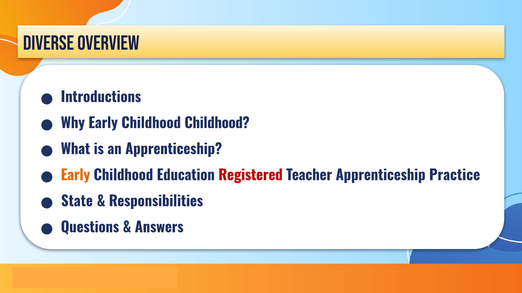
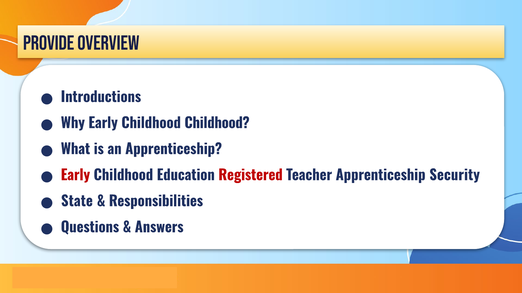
Diverse: Diverse -> Provide
Early at (75, 176) colour: orange -> red
Practice: Practice -> Security
